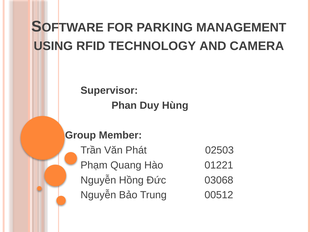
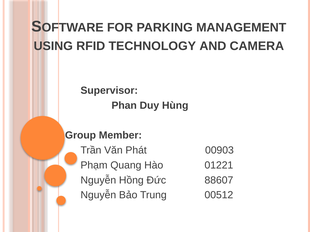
02503: 02503 -> 00903
03068: 03068 -> 88607
